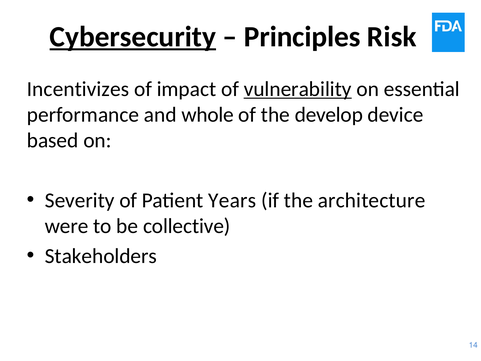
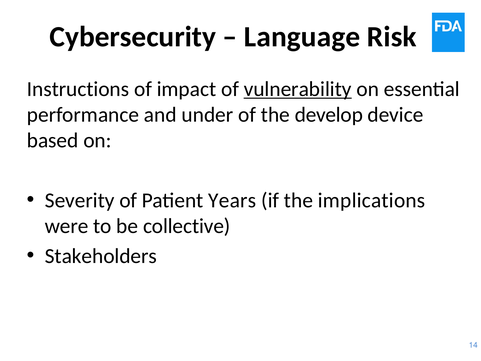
Cybersecurity underline: present -> none
Principles: Principles -> Language
Incentivizes: Incentivizes -> Instructions
whole: whole -> under
architecture: architecture -> implications
